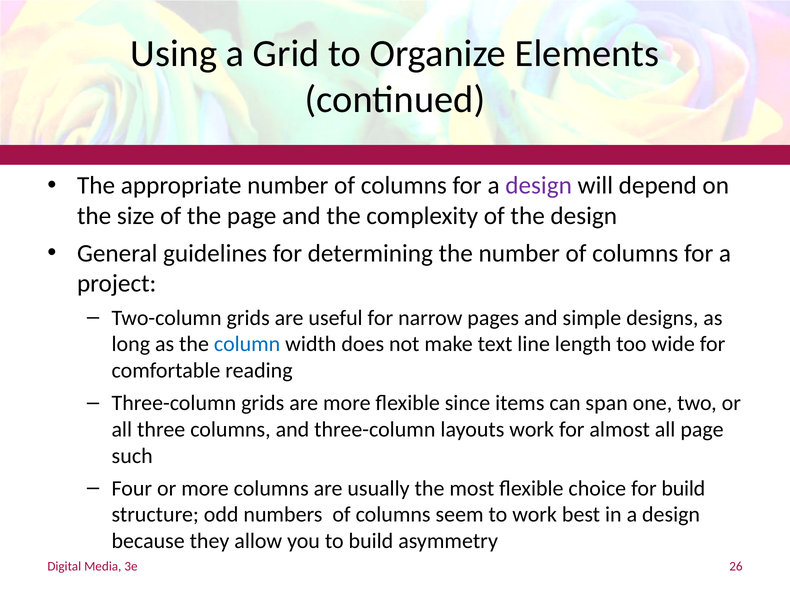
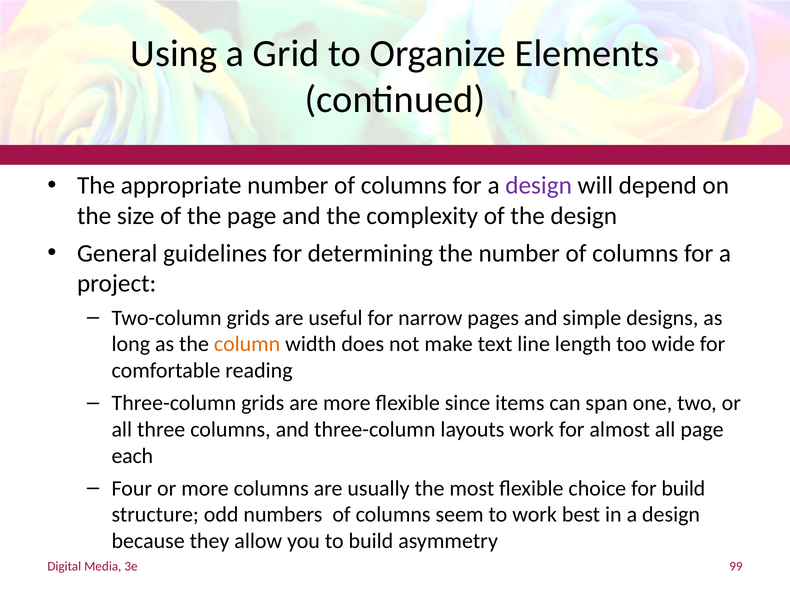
column colour: blue -> orange
such: such -> each
26: 26 -> 99
